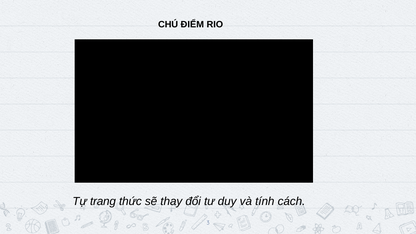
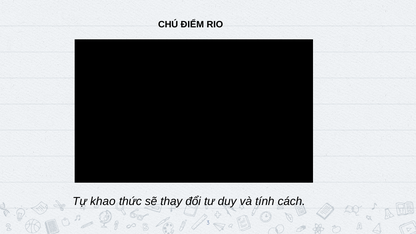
trang: trang -> khao
